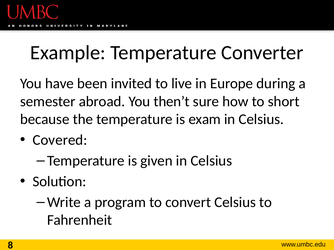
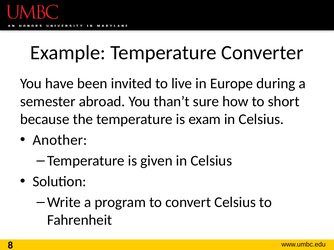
then’t: then’t -> than’t
Covered: Covered -> Another
